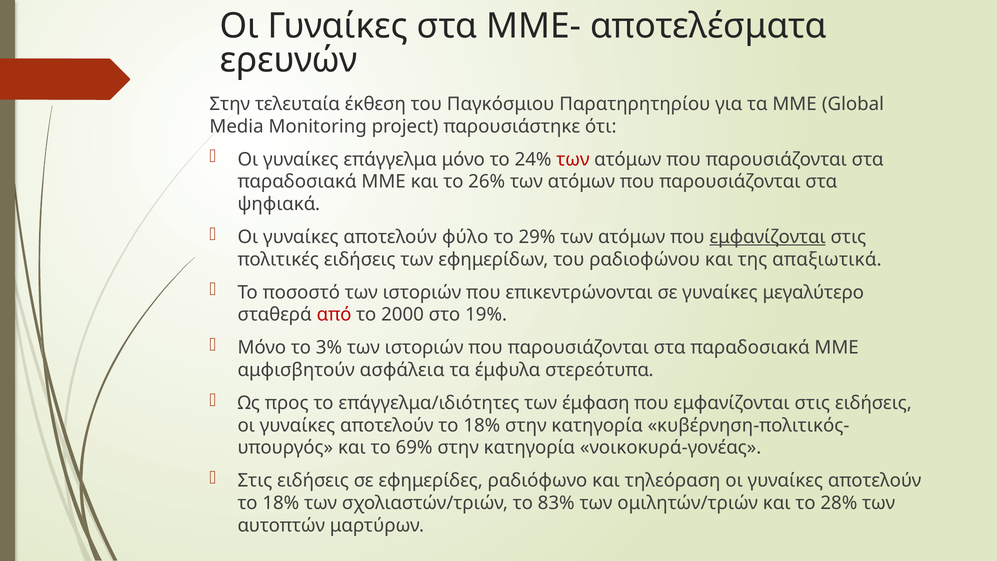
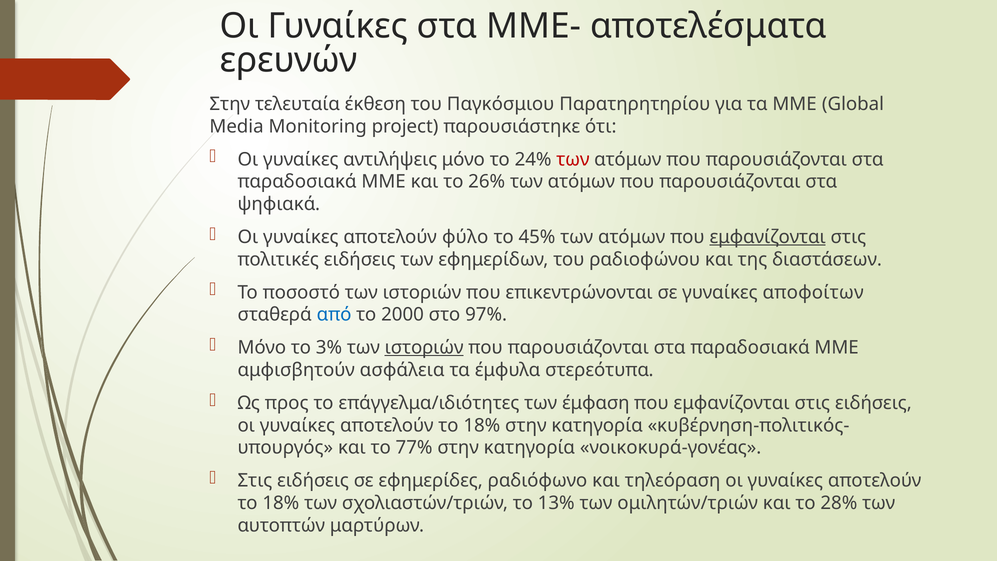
επάγγελμα: επάγγελμα -> αντιλήψεις
29%: 29% -> 45%
απαξιωτικά: απαξιωτικά -> διαστάσεων
μεγαλύτερο: μεγαλύτερο -> αποφοίτων
από colour: red -> blue
19%: 19% -> 97%
ιστοριών at (424, 348) underline: none -> present
69%: 69% -> 77%
83%: 83% -> 13%
